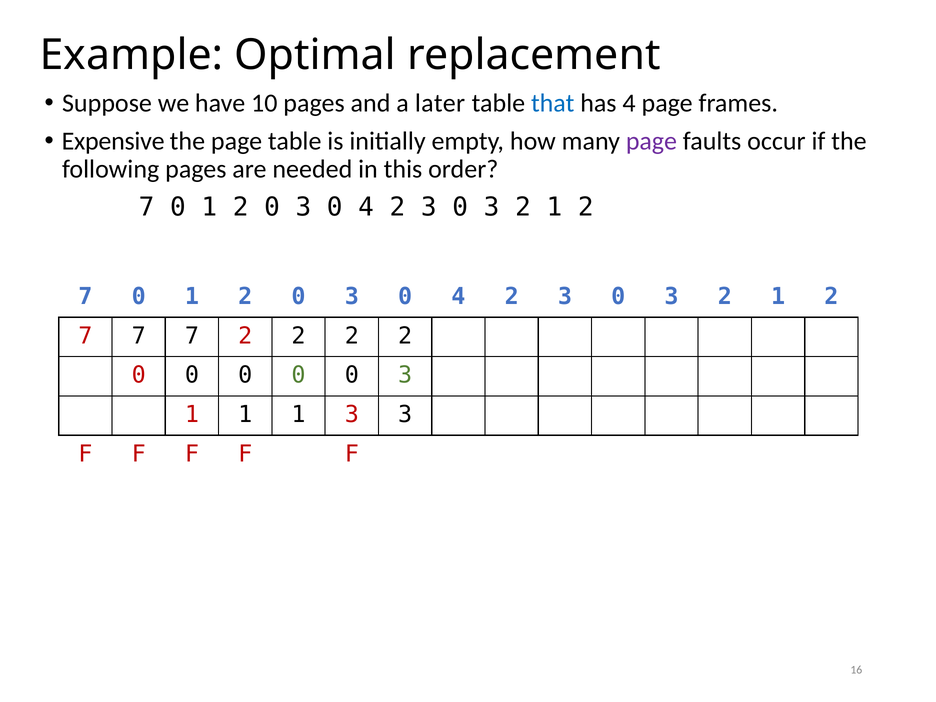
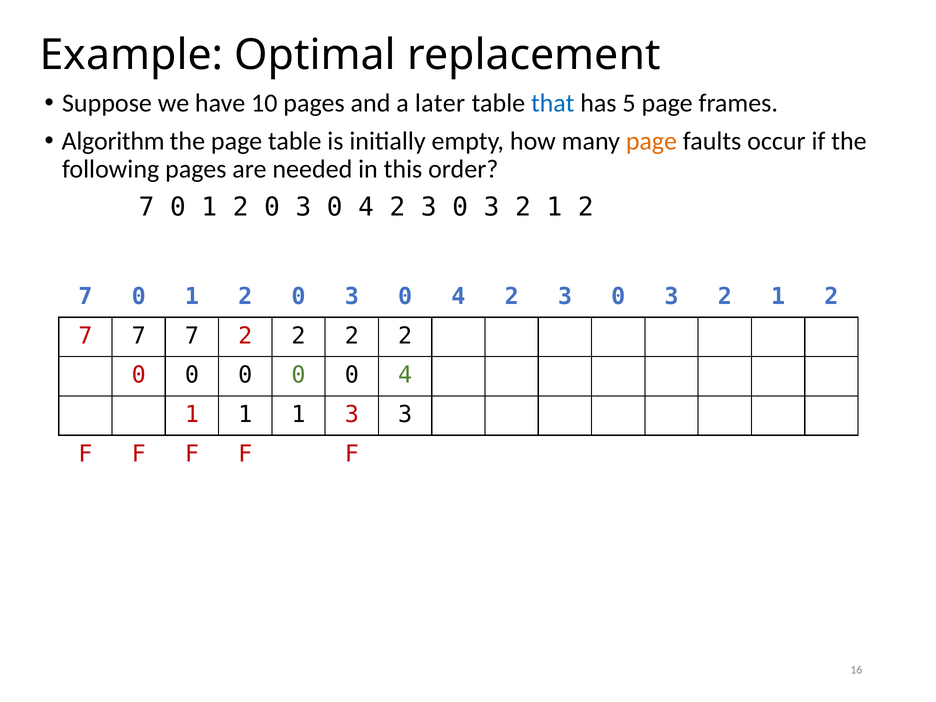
has 4: 4 -> 5
Expensive: Expensive -> Algorithm
page at (651, 141) colour: purple -> orange
0 0 3: 3 -> 4
